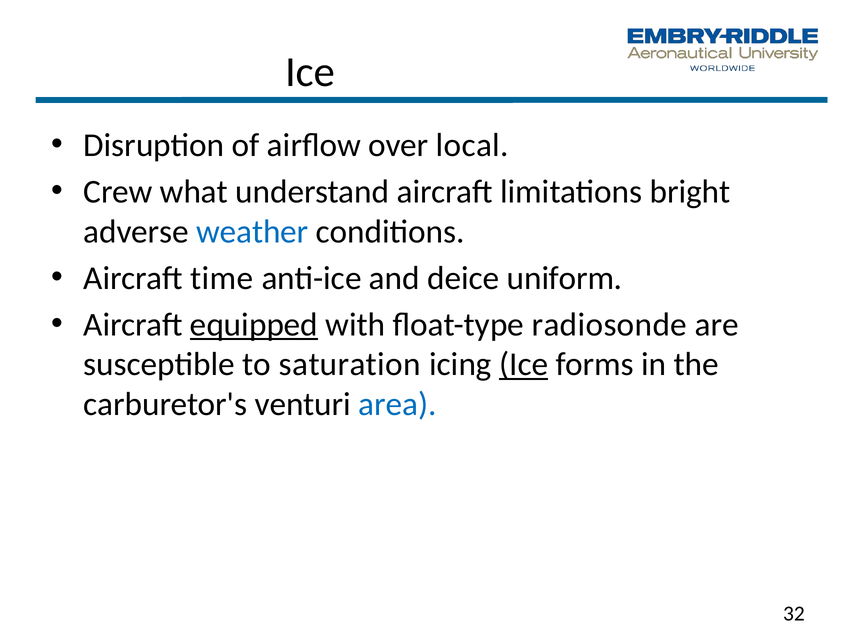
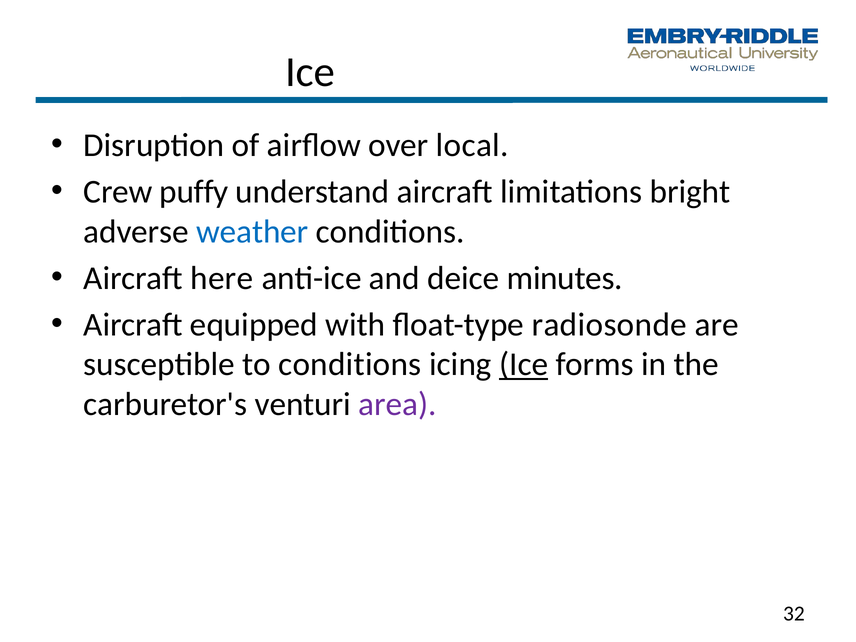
what: what -> puffy
time: time -> here
uniform: uniform -> minutes
equipped underline: present -> none
to saturation: saturation -> conditions
area colour: blue -> purple
